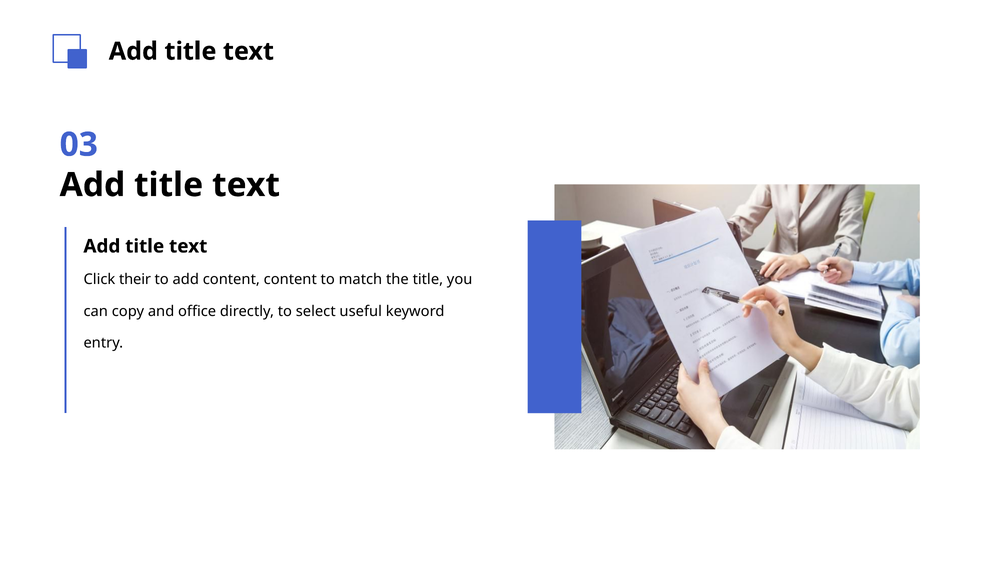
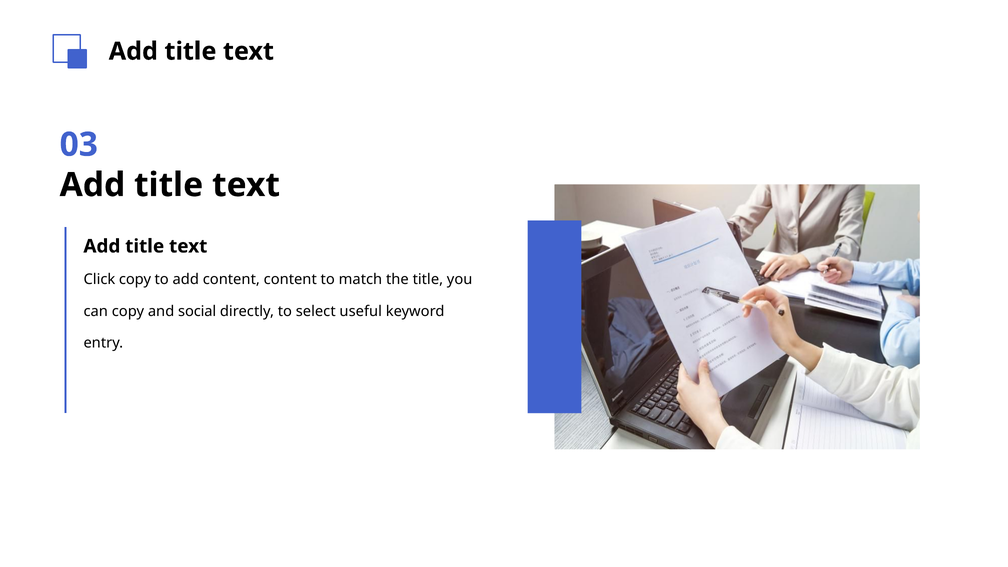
Click their: their -> copy
office: office -> social
